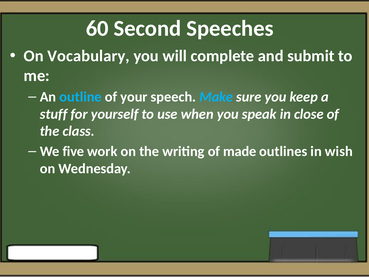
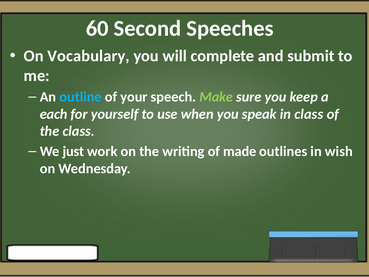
Make colour: light blue -> light green
stuff: stuff -> each
in close: close -> class
five: five -> just
